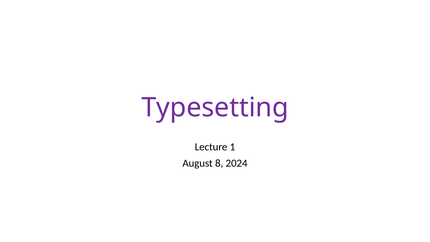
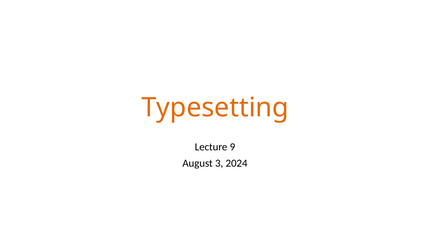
Typesetting colour: purple -> orange
1: 1 -> 9
8: 8 -> 3
